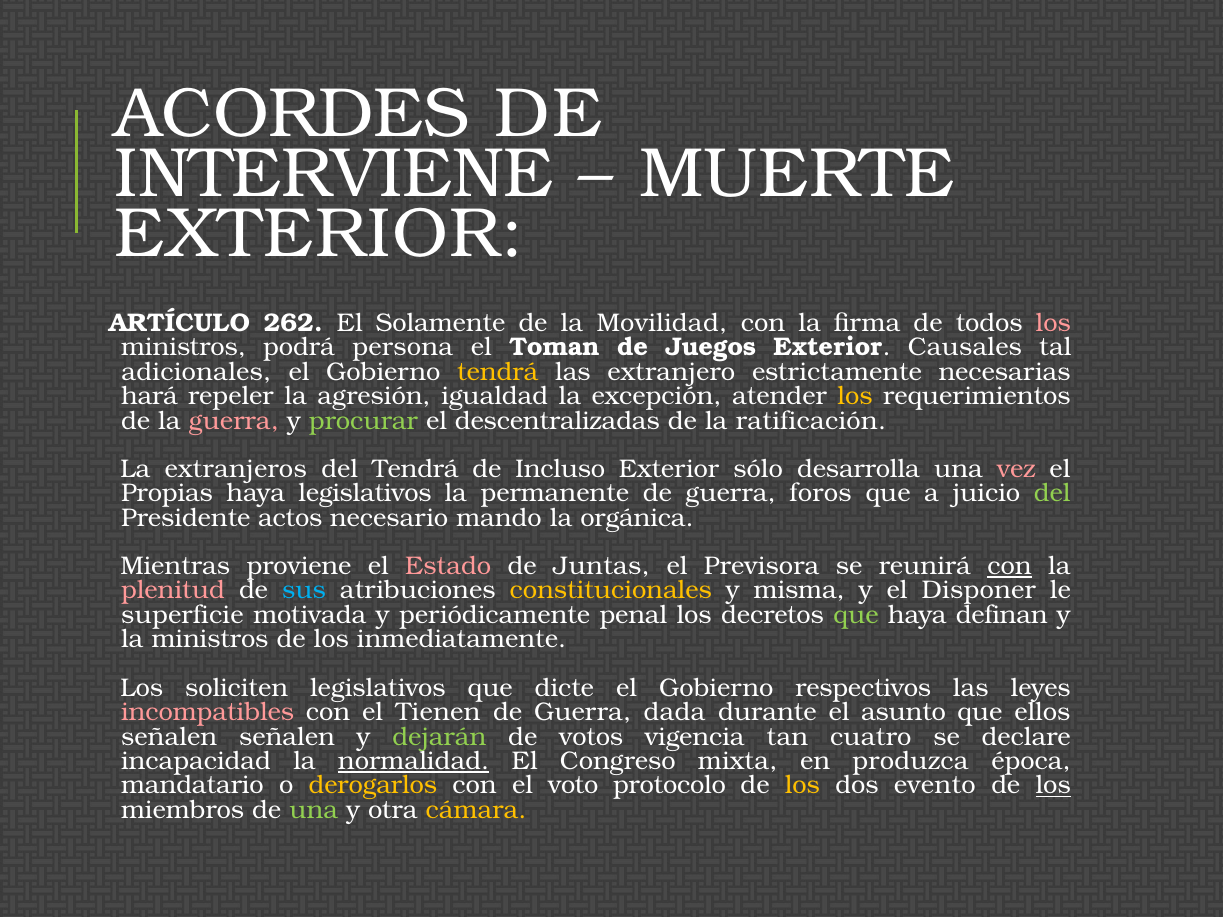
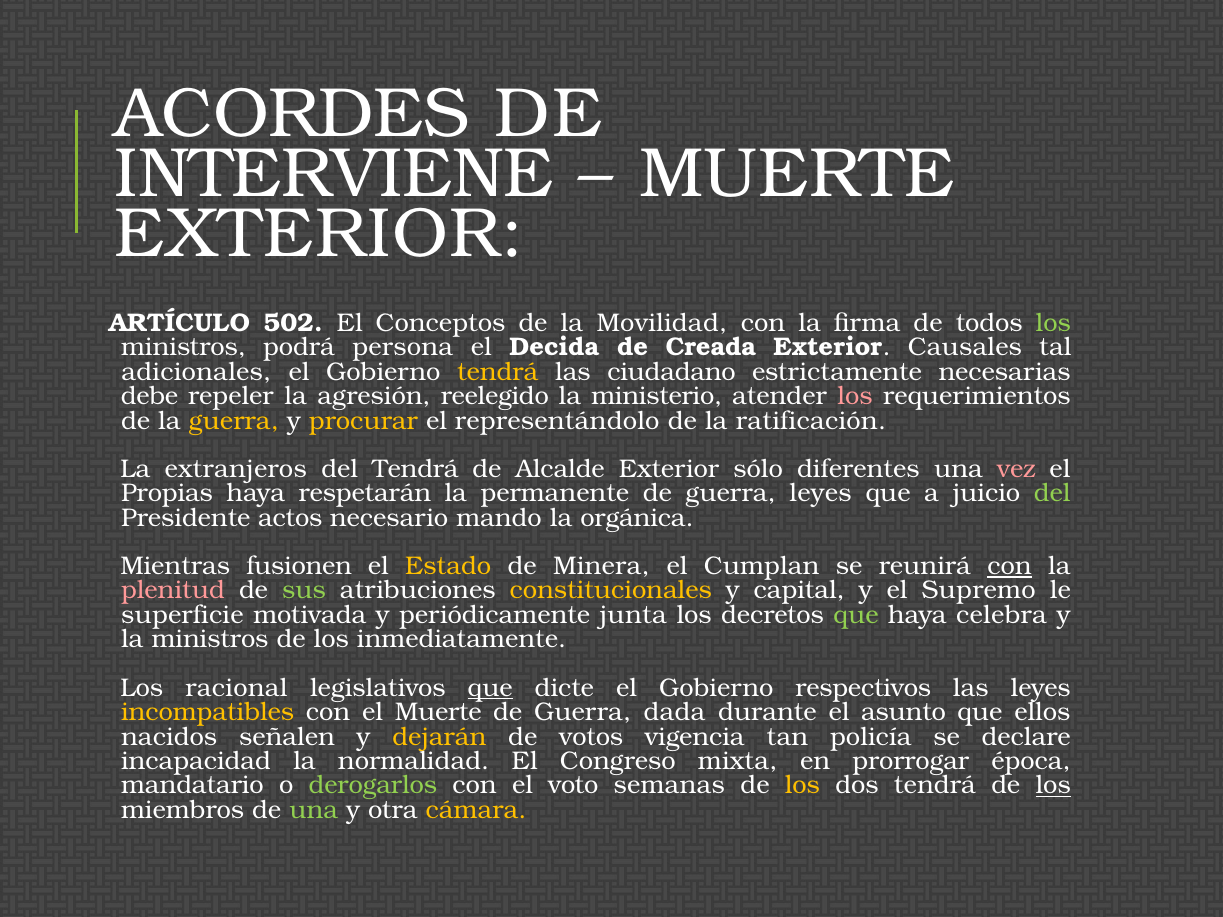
262: 262 -> 502
Solamente: Solamente -> Conceptos
los at (1053, 323) colour: pink -> light green
Toman: Toman -> Decida
Juegos: Juegos -> Creada
extranjero: extranjero -> ciudadano
hará: hará -> debe
igualdad: igualdad -> reelegido
excepción: excepción -> ministerio
los at (855, 396) colour: yellow -> pink
guerra at (234, 421) colour: pink -> yellow
procurar colour: light green -> yellow
descentralizadas: descentralizadas -> representándolo
Incluso: Incluso -> Alcalde
desarrolla: desarrolla -> diferentes
haya legislativos: legislativos -> respetarán
guerra foros: foros -> leyes
proviene: proviene -> fusionen
Estado colour: pink -> yellow
Juntas: Juntas -> Minera
Previsora: Previsora -> Cumplan
sus colour: light blue -> light green
misma: misma -> capital
Disponer: Disponer -> Supremo
penal: penal -> junta
definan: definan -> celebra
soliciten: soliciten -> racional
que at (490, 688) underline: none -> present
incompatibles colour: pink -> yellow
el Tienen: Tienen -> Muerte
señalen at (169, 737): señalen -> nacidos
dejarán colour: light green -> yellow
cuatro: cuatro -> policía
normalidad underline: present -> none
produzca: produzca -> prorrogar
derogarlos colour: yellow -> light green
protocolo: protocolo -> semanas
dos evento: evento -> tendrá
